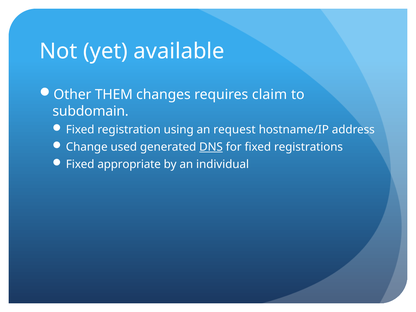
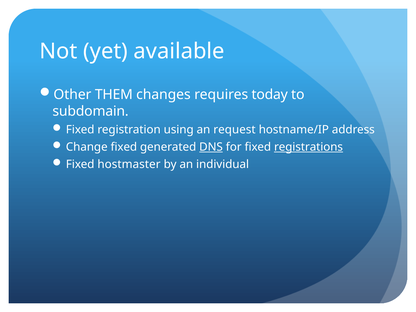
claim: claim -> today
Change used: used -> fixed
registrations underline: none -> present
appropriate: appropriate -> hostmaster
